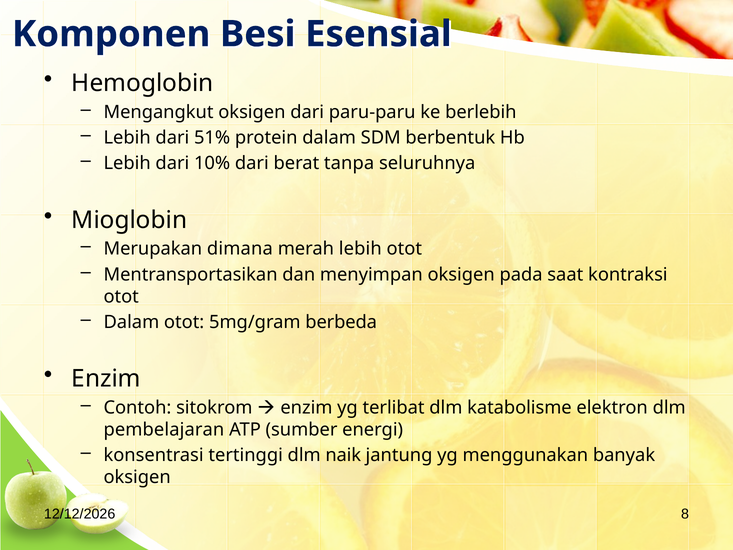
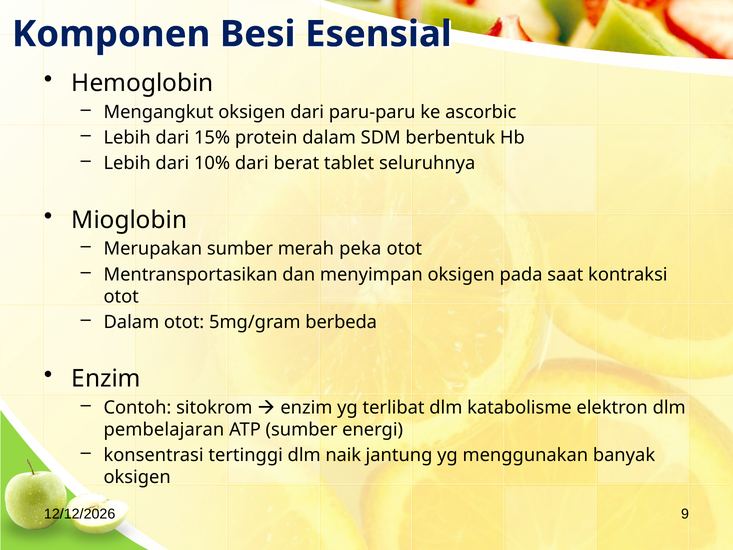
berlebih: berlebih -> ascorbic
51%: 51% -> 15%
tanpa: tanpa -> tablet
Merupakan dimana: dimana -> sumber
merah lebih: lebih -> peka
8: 8 -> 9
